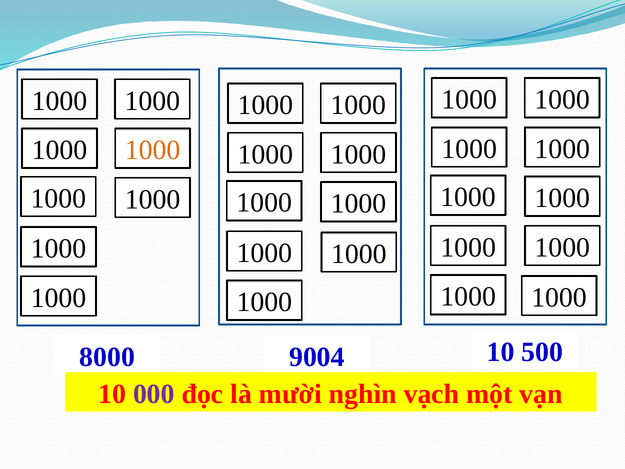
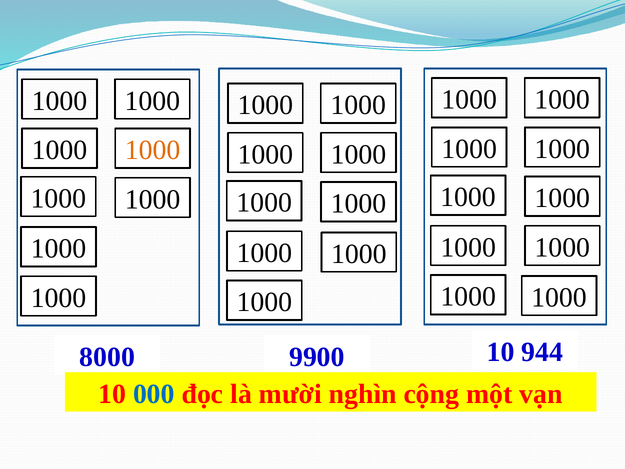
9004: 9004 -> 9900
500: 500 -> 944
000 colour: purple -> blue
vạch: vạch -> cộng
